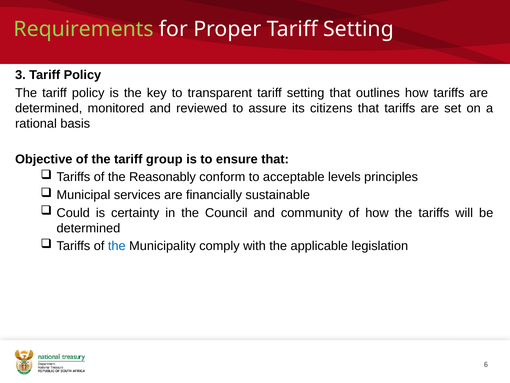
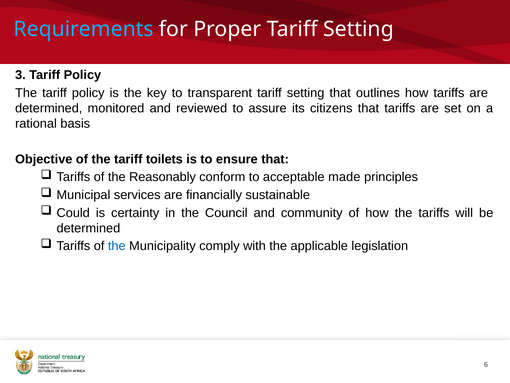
Requirements colour: light green -> light blue
group: group -> toilets
levels: levels -> made
